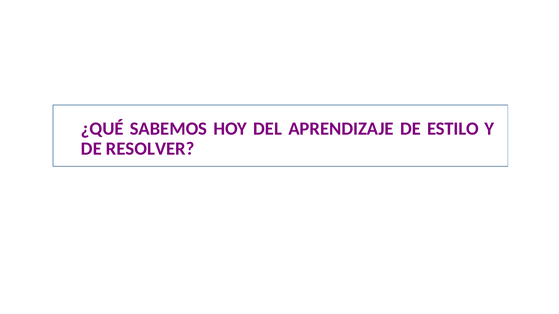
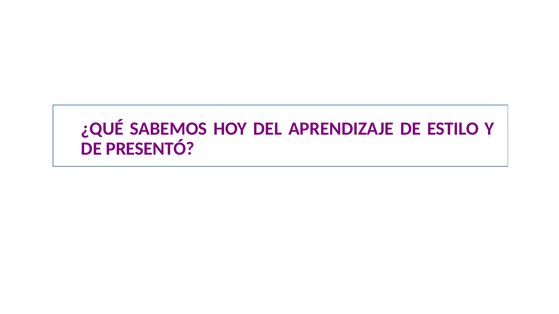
RESOLVER: RESOLVER -> PRESENTÓ
